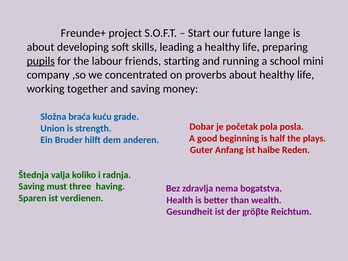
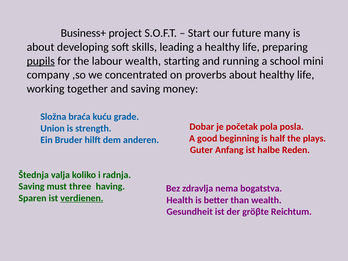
Freunde+: Freunde+ -> Business+
lange: lange -> many
labour friends: friends -> wealth
verdienen underline: none -> present
